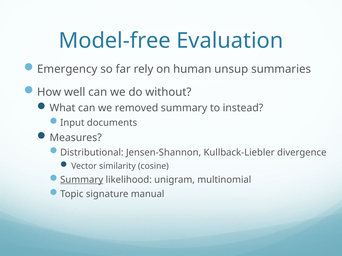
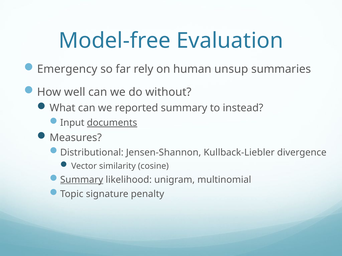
removed: removed -> reported
documents underline: none -> present
manual: manual -> penalty
